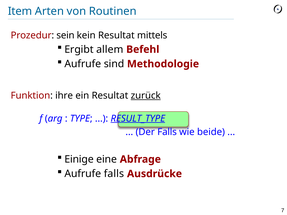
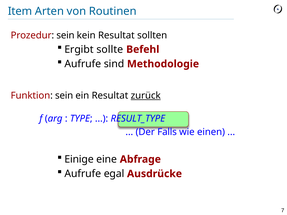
mittels: mittels -> sollten
allem: allem -> sollte
Funktion ihre: ihre -> sein
RESULT_TYPE underline: present -> none
beide: beide -> einen
Aufrufe falls: falls -> egal
